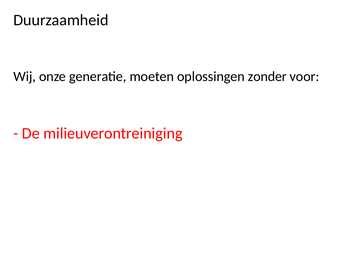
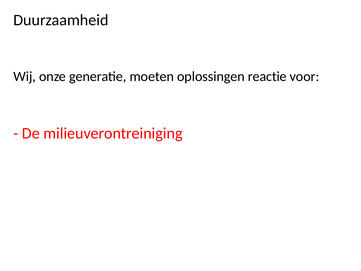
zonder: zonder -> reactie
